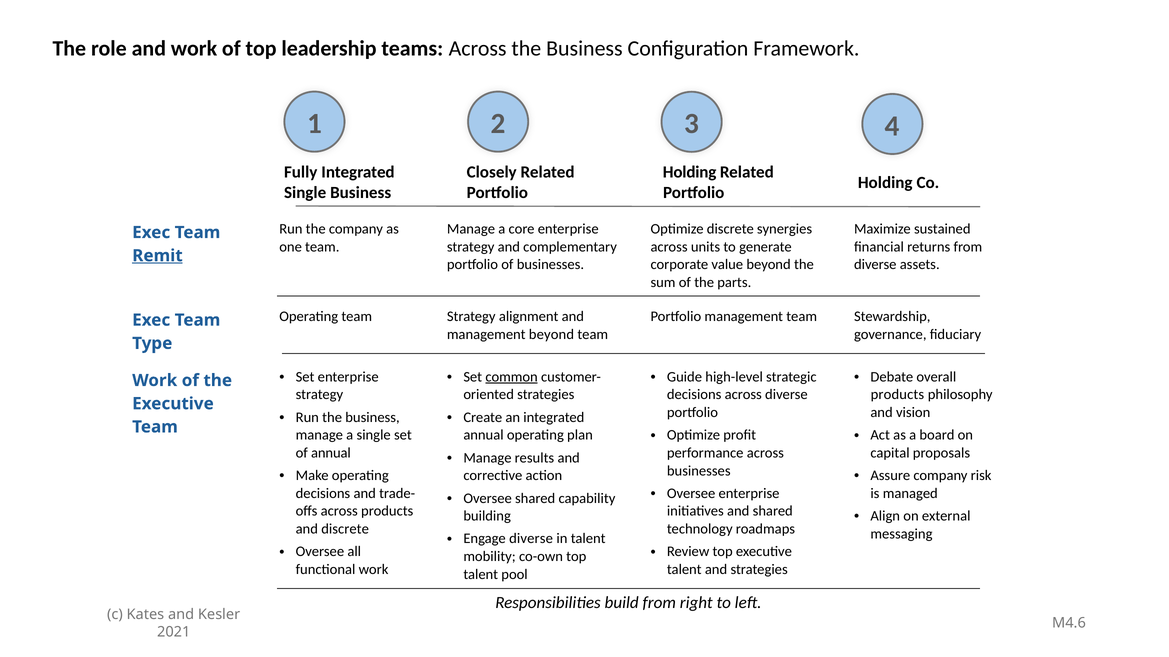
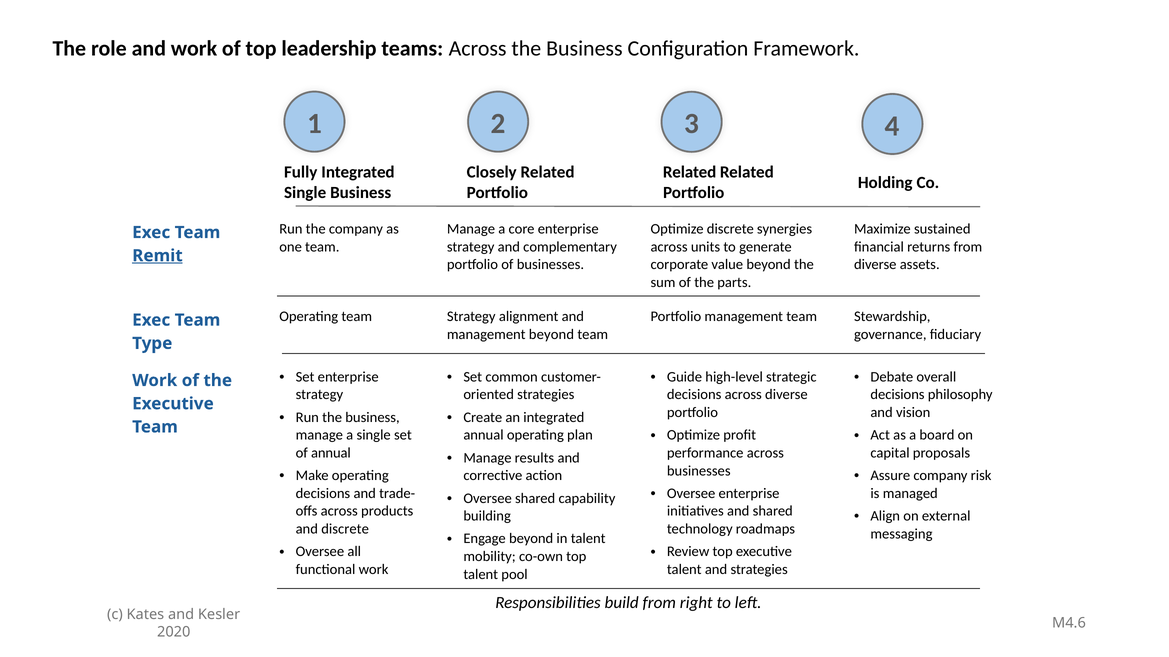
Holding at (690, 173): Holding -> Related
common underline: present -> none
products at (897, 395): products -> decisions
Engage diverse: diverse -> beyond
2021: 2021 -> 2020
